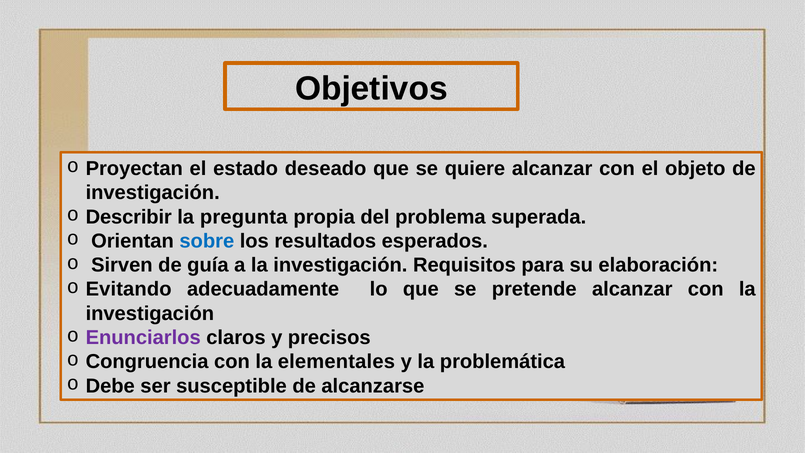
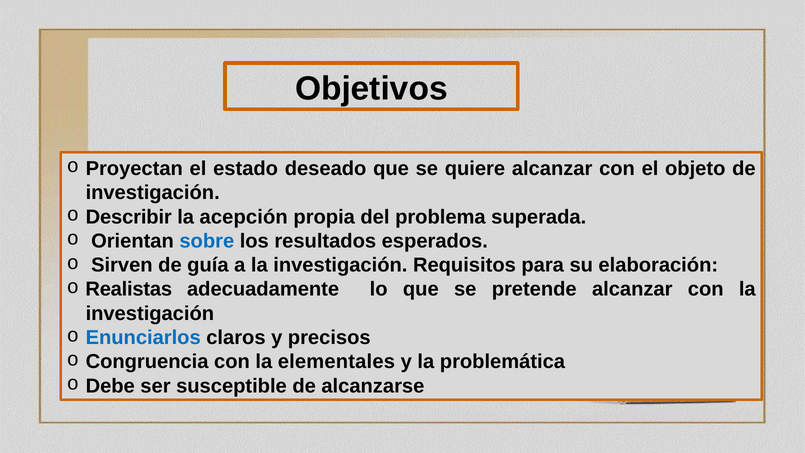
pregunta: pregunta -> acepción
Evitando: Evitando -> Realistas
Enunciarlos colour: purple -> blue
